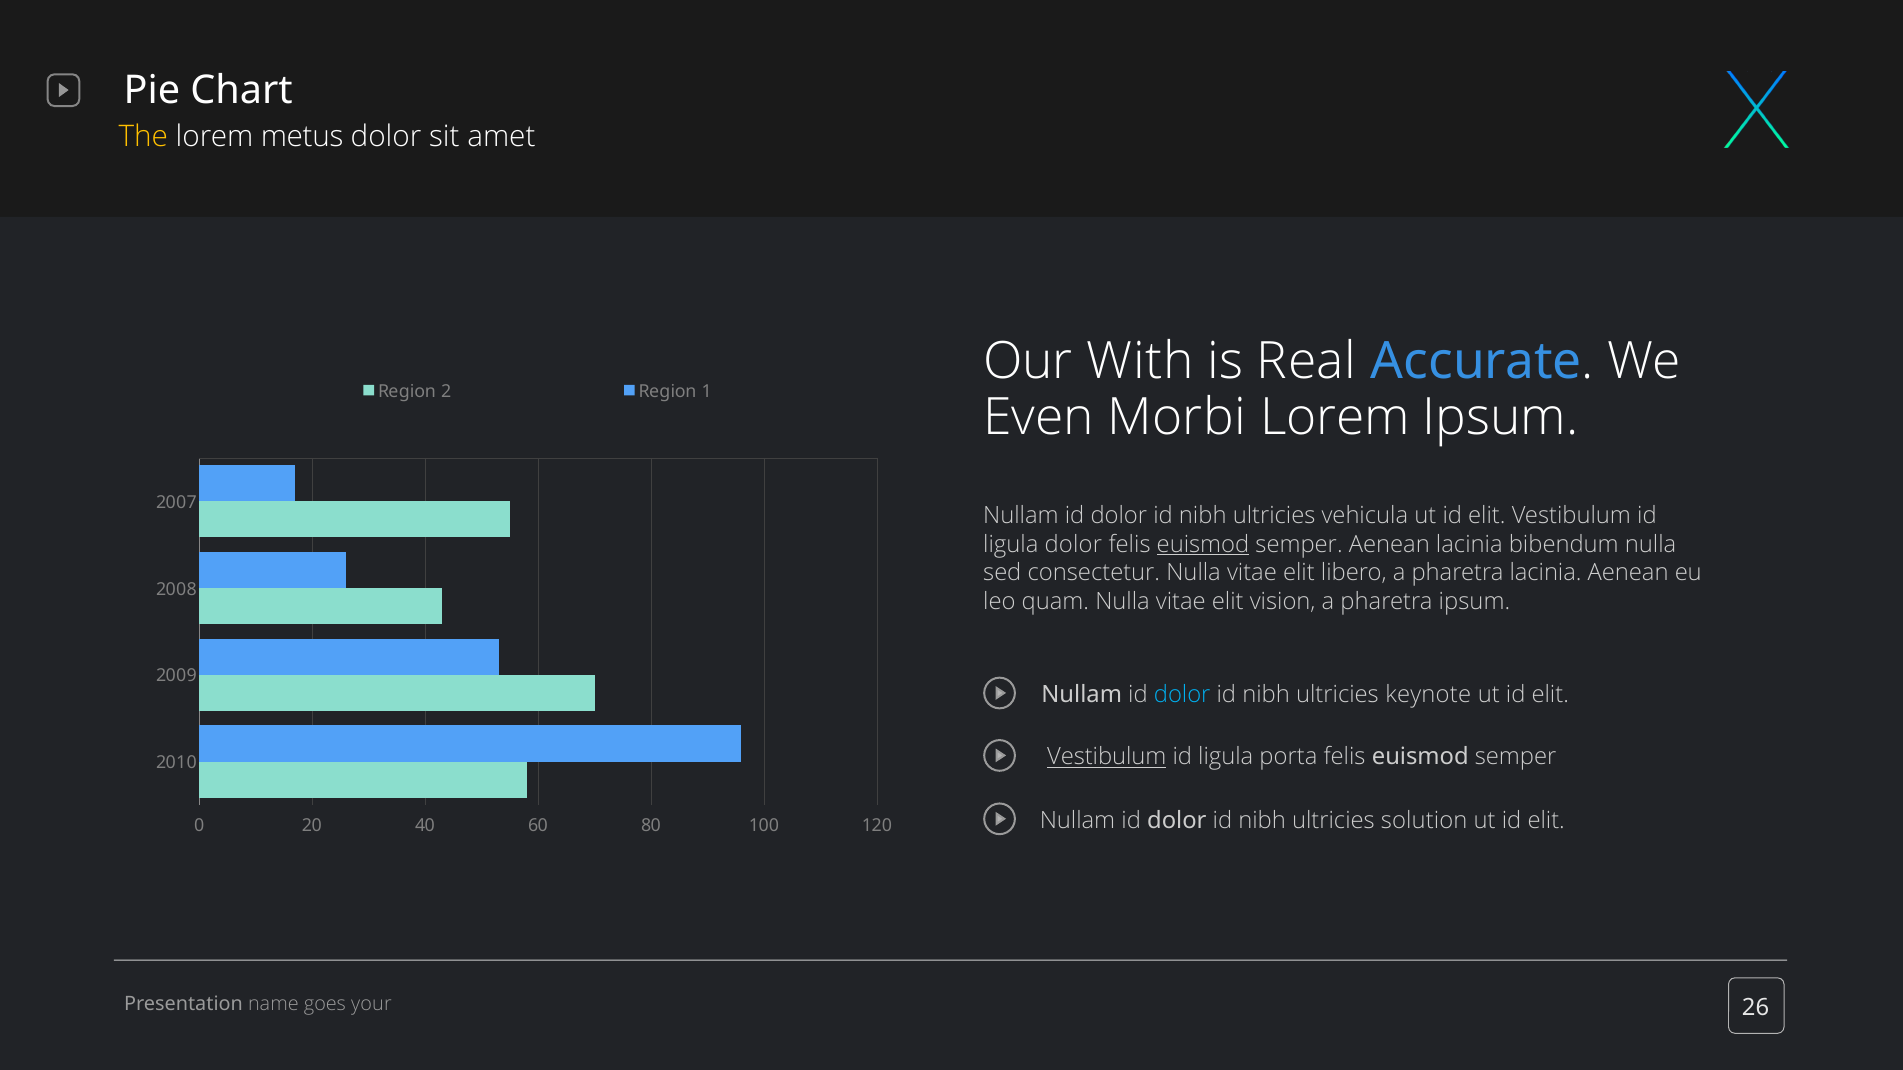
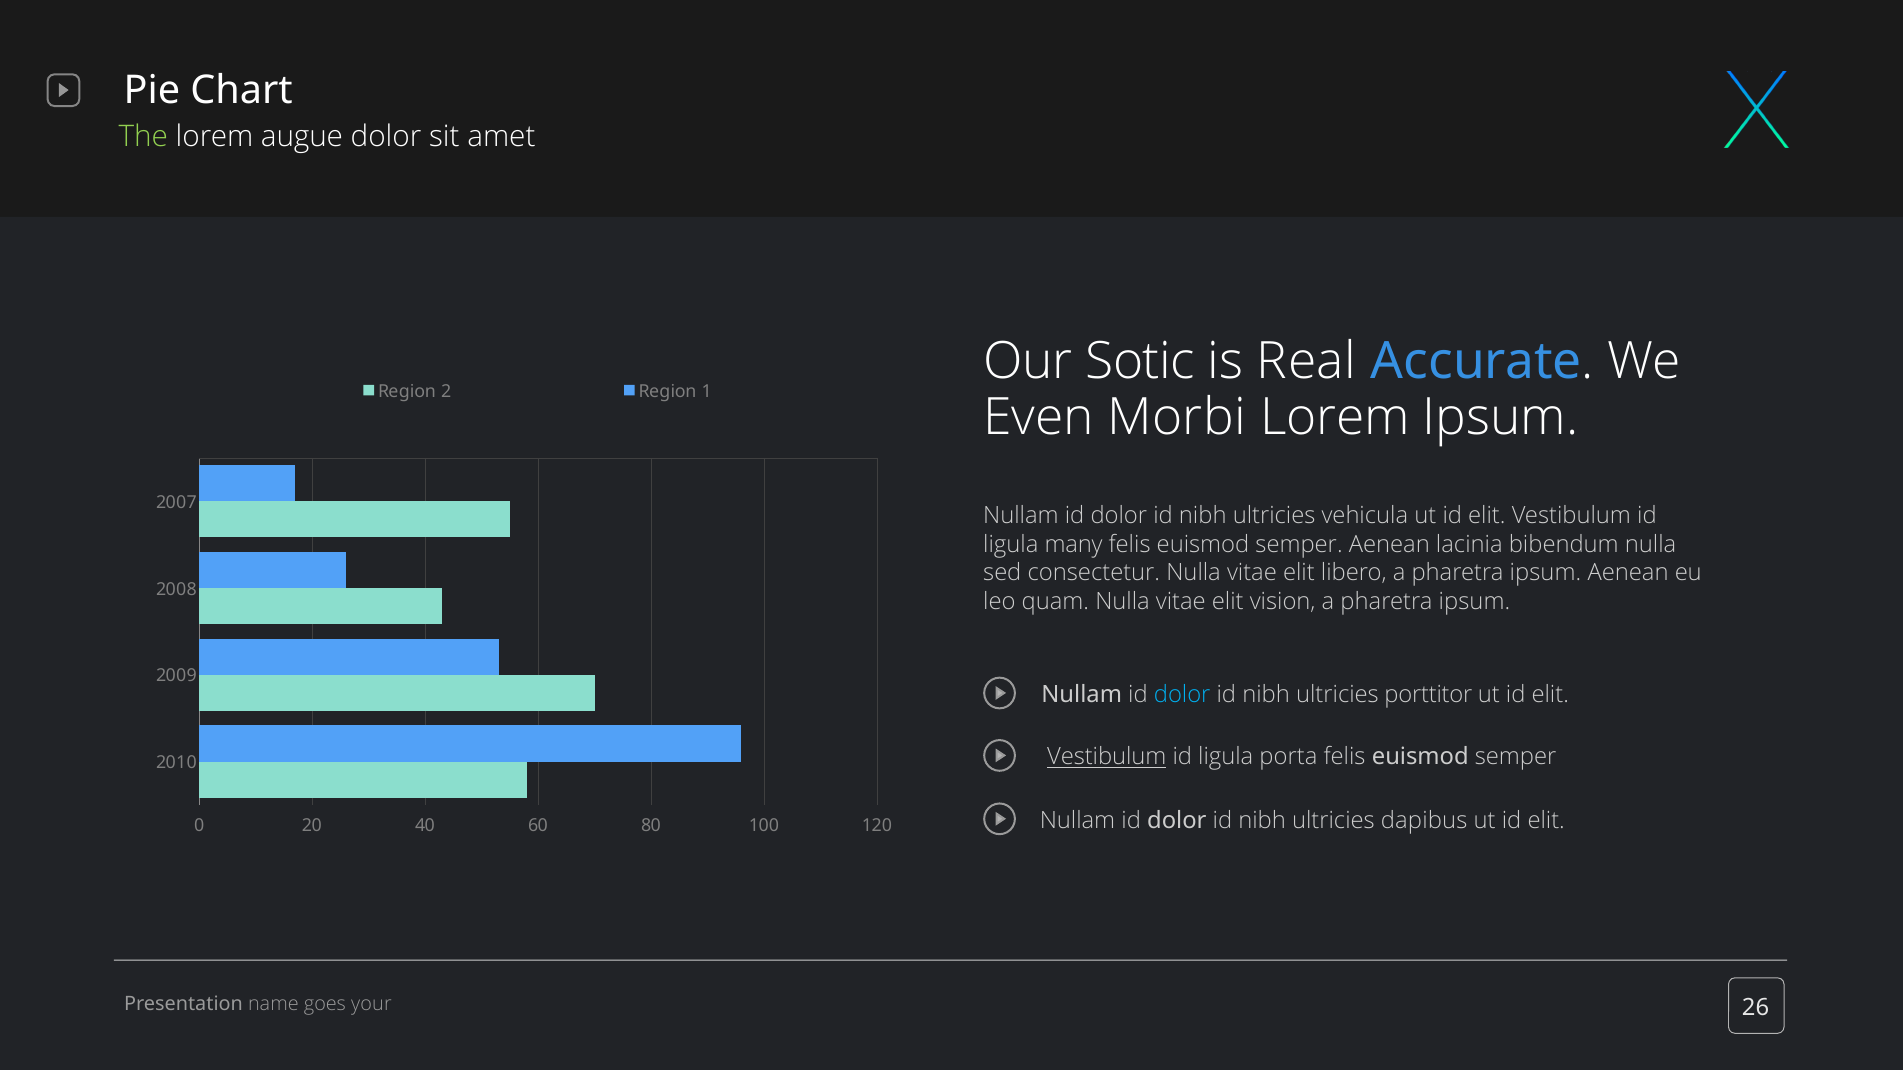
The colour: yellow -> light green
metus: metus -> augue
With: With -> Sotic
ligula dolor: dolor -> many
euismod at (1203, 544) underline: present -> none
libero a pharetra lacinia: lacinia -> ipsum
keynote: keynote -> porttitor
solution: solution -> dapibus
